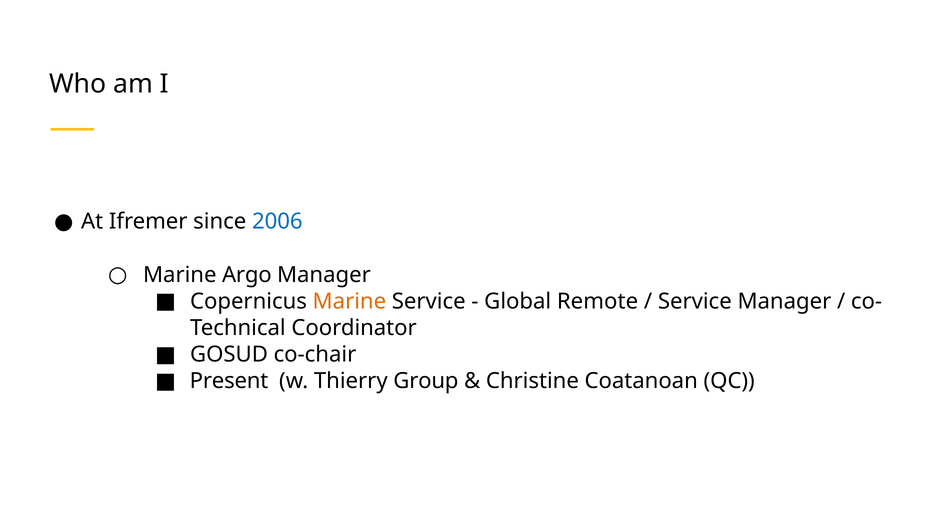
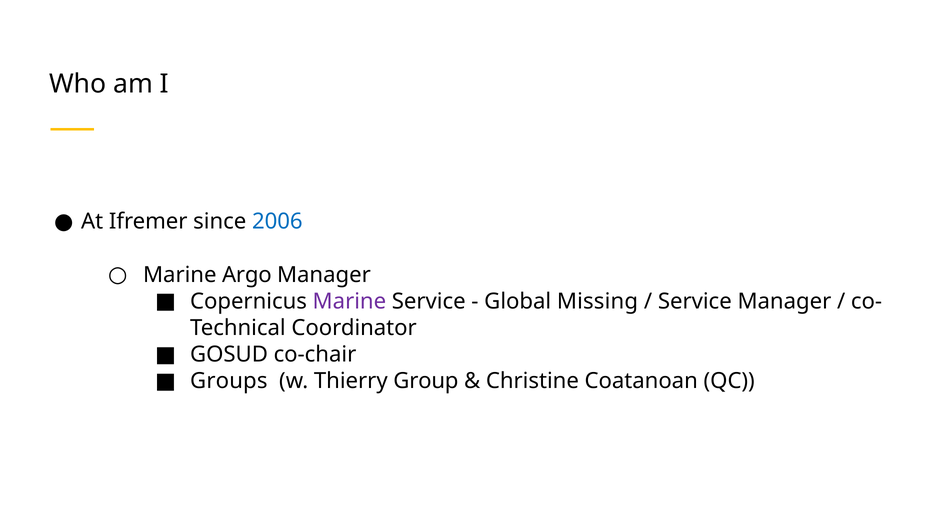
Marine at (349, 301) colour: orange -> purple
Remote: Remote -> Missing
Present: Present -> Groups
